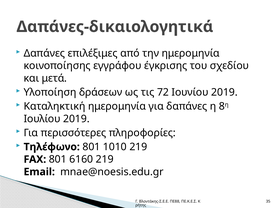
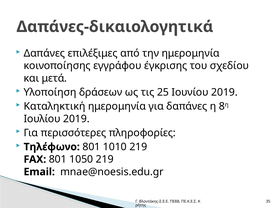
72: 72 -> 25
6160: 6160 -> 1050
